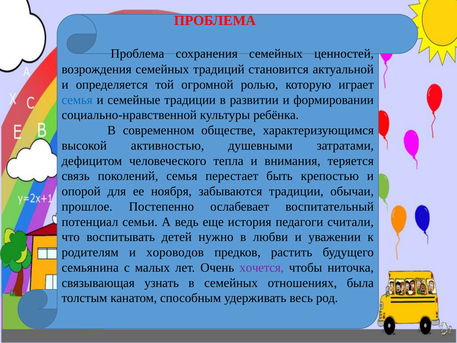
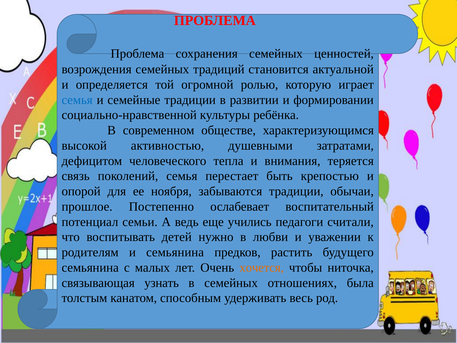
история: история -> учились
и хороводов: хороводов -> семьянина
хочется colour: purple -> orange
